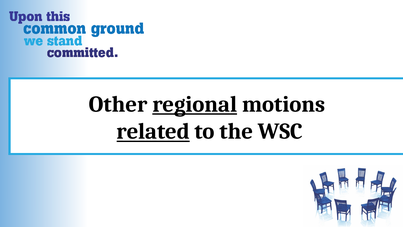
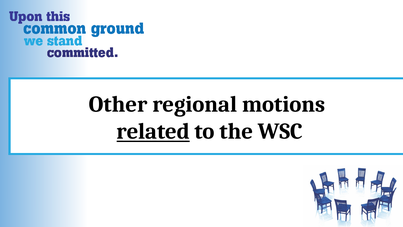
regional underline: present -> none
